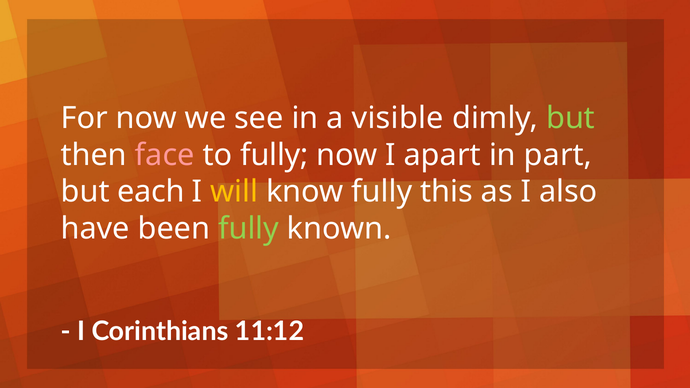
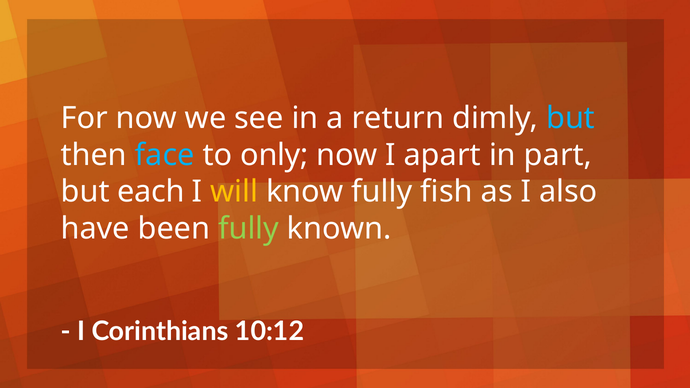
visible: visible -> return
but at (571, 118) colour: light green -> light blue
face colour: pink -> light blue
to fully: fully -> only
this: this -> fish
11:12: 11:12 -> 10:12
